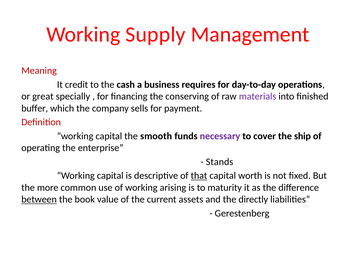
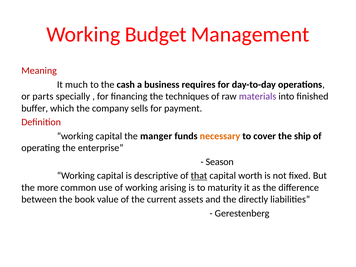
Supply: Supply -> Budget
credit: credit -> much
great: great -> parts
conserving: conserving -> techniques
smooth: smooth -> manger
necessary colour: purple -> orange
Stands: Stands -> Season
between underline: present -> none
